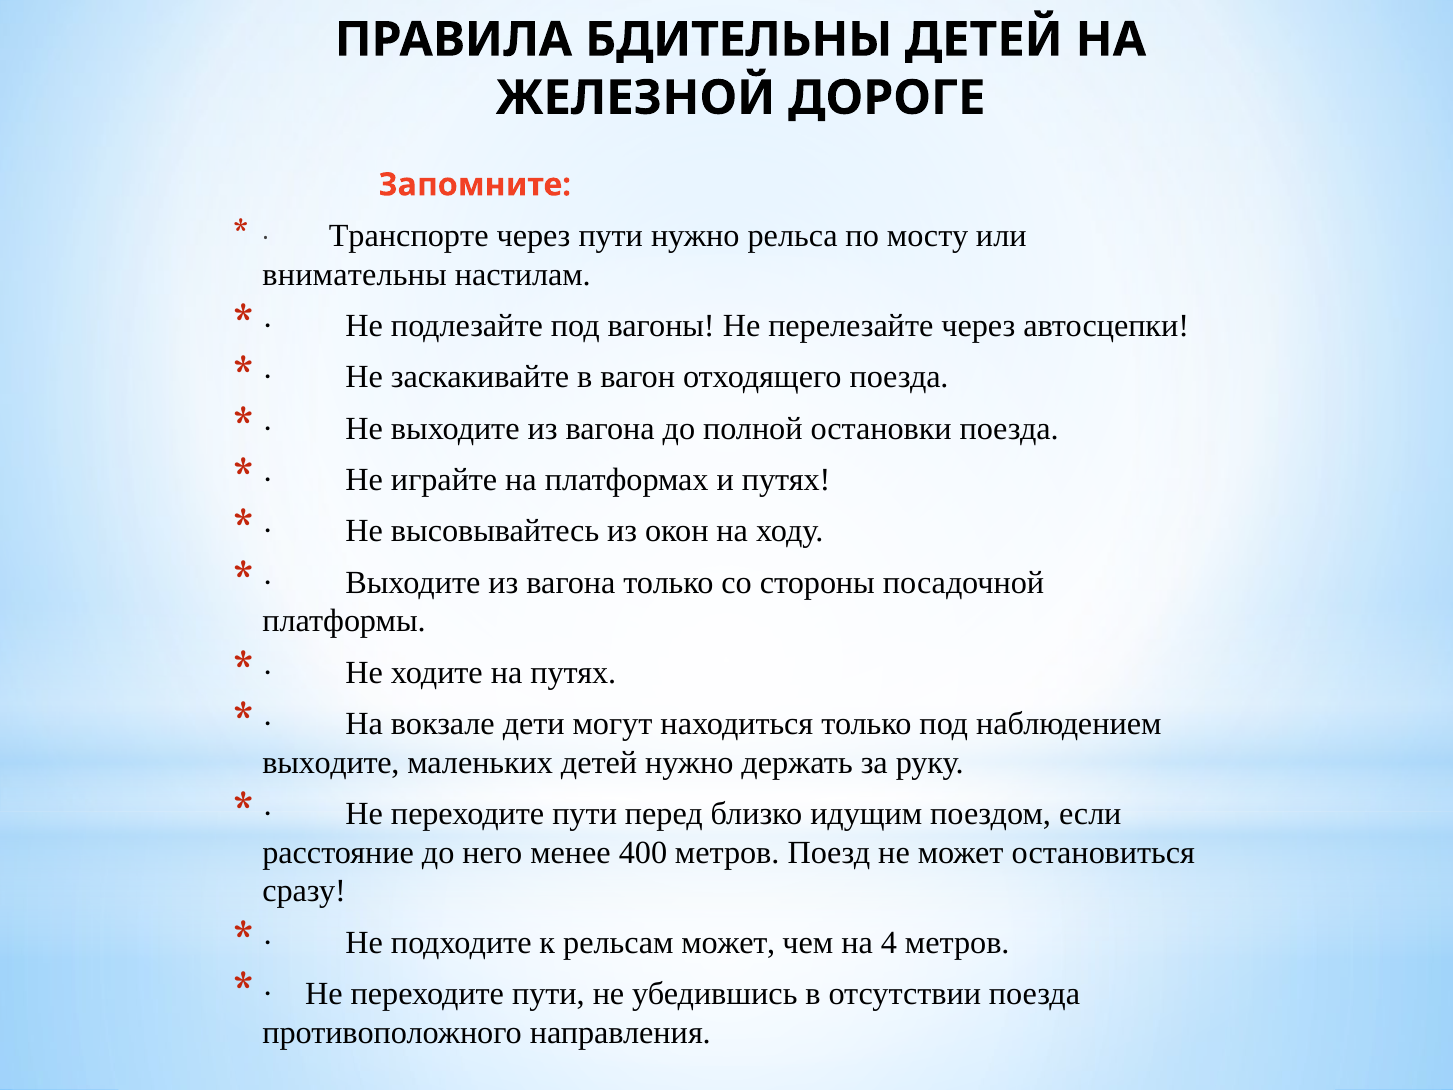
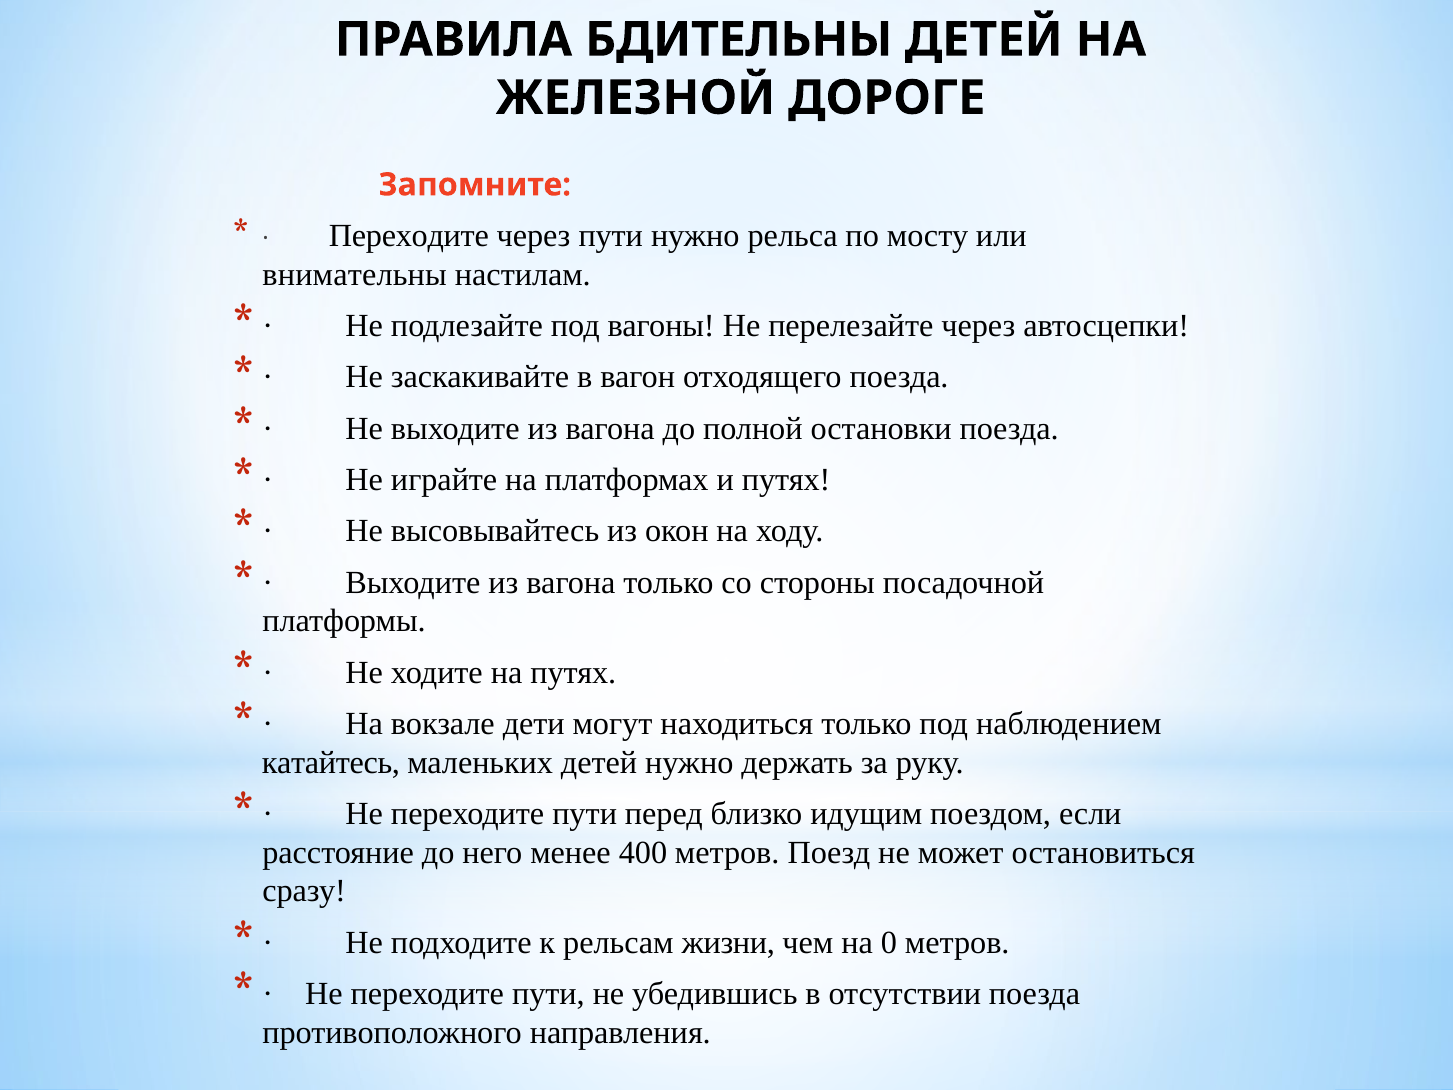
Транспорте at (409, 236): Транспорте -> Переходите
выходите at (331, 762): выходите -> катайтесь
рельсам может: может -> жизни
4: 4 -> 0
